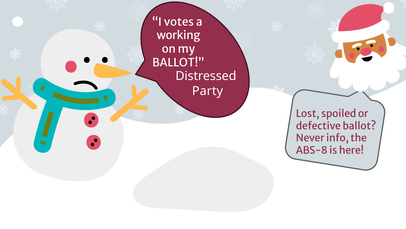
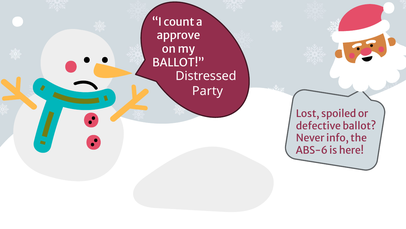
votes: votes -> count
working: working -> approve
ABS-8: ABS-8 -> ABS-6
